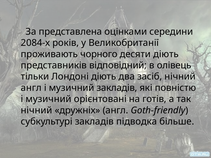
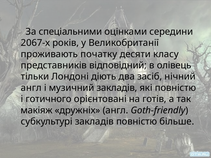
представлена: представлена -> спеціальними
2084-х: 2084-х -> 2067-х
чорного: чорного -> початку
десяти дiють: дiють -> класу
музичний at (49, 99): музичний -> готичного
нiчний at (37, 110): нiчний -> макiяж
закладiв пiдводка: пiдводка -> повнiстю
